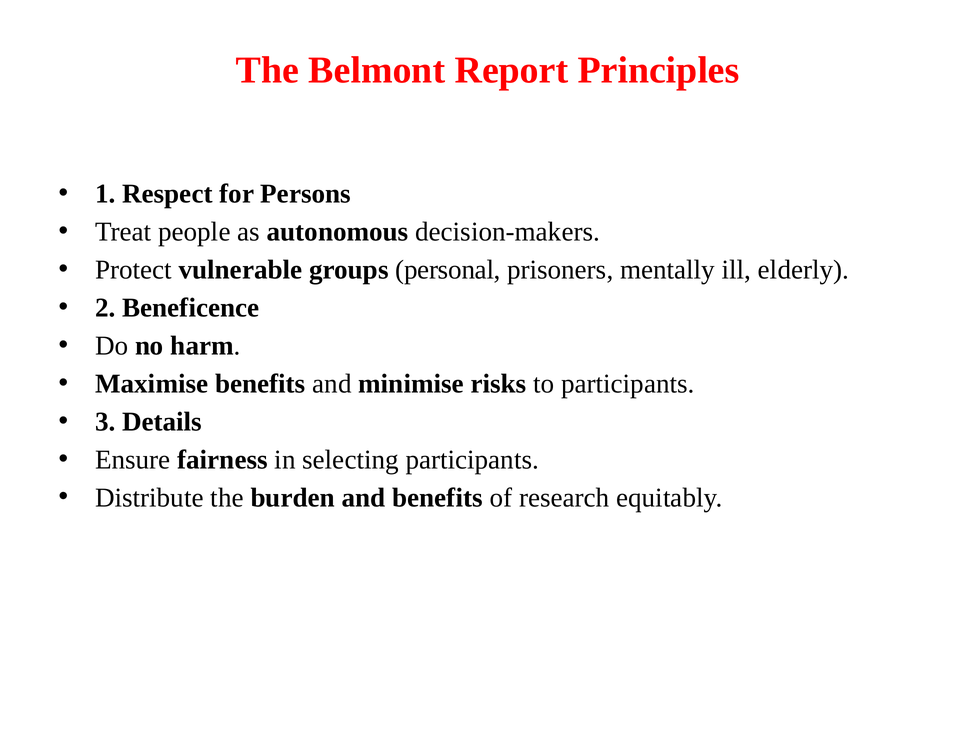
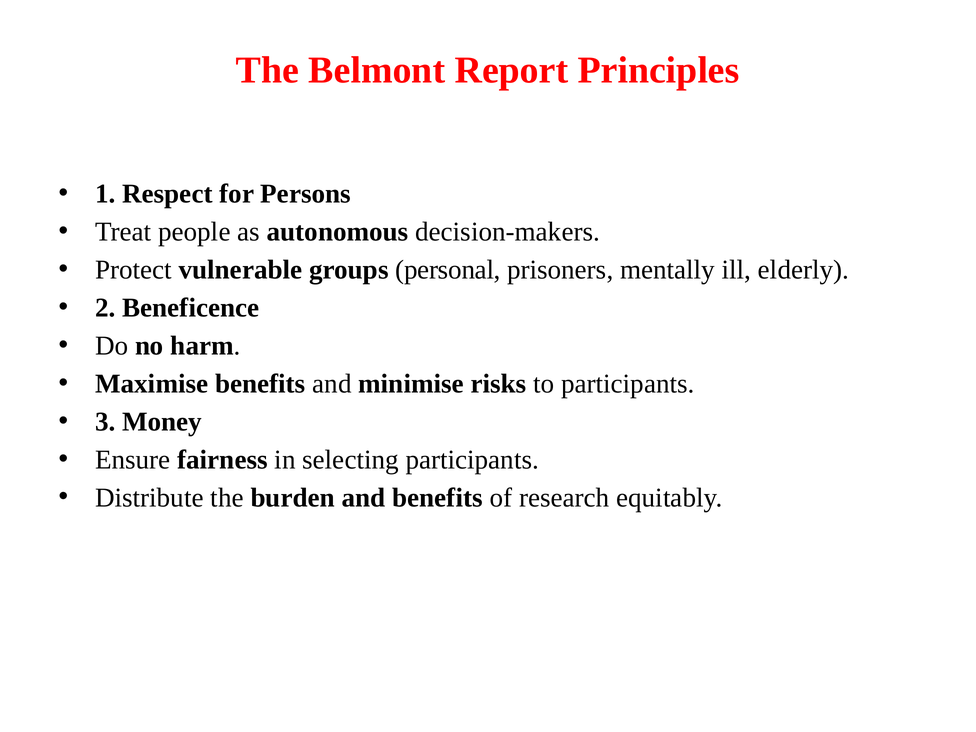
Details: Details -> Money
